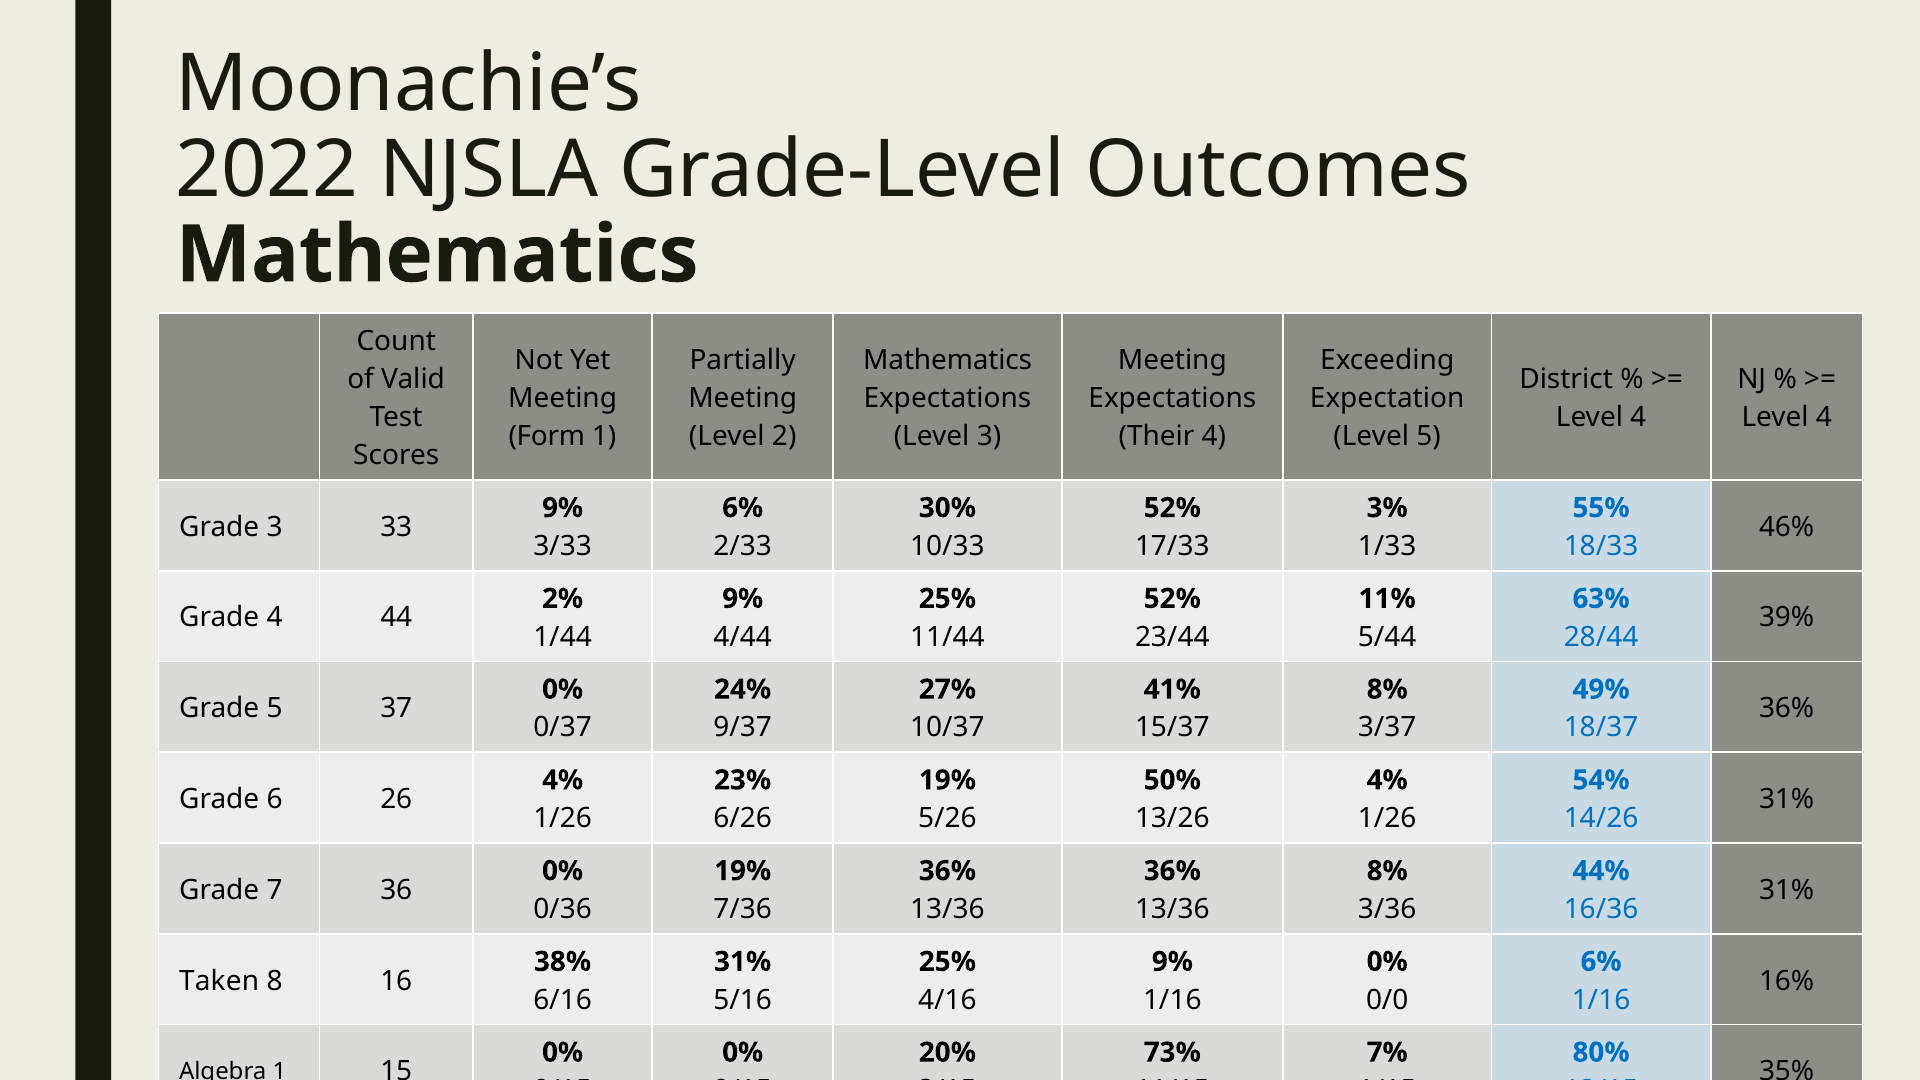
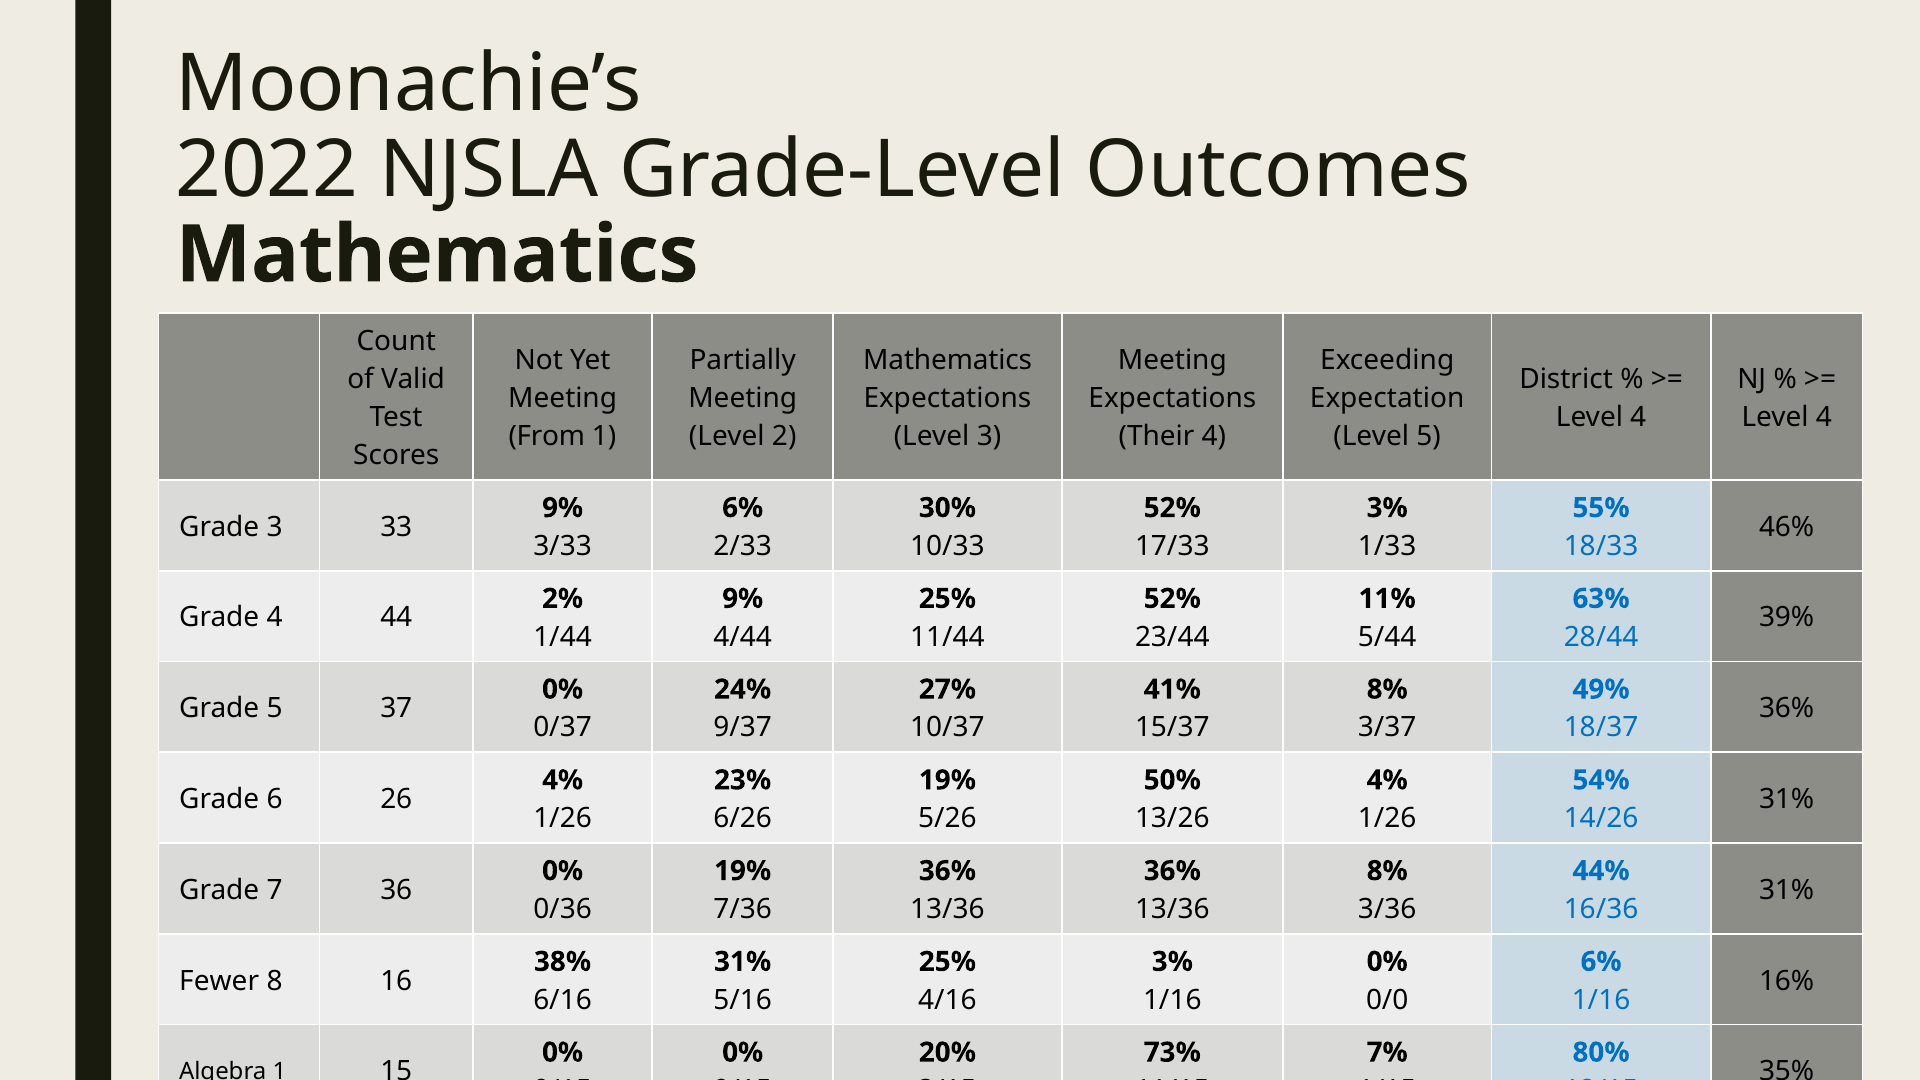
Form: Form -> From
9% at (1172, 962): 9% -> 3%
Taken: Taken -> Fewer
